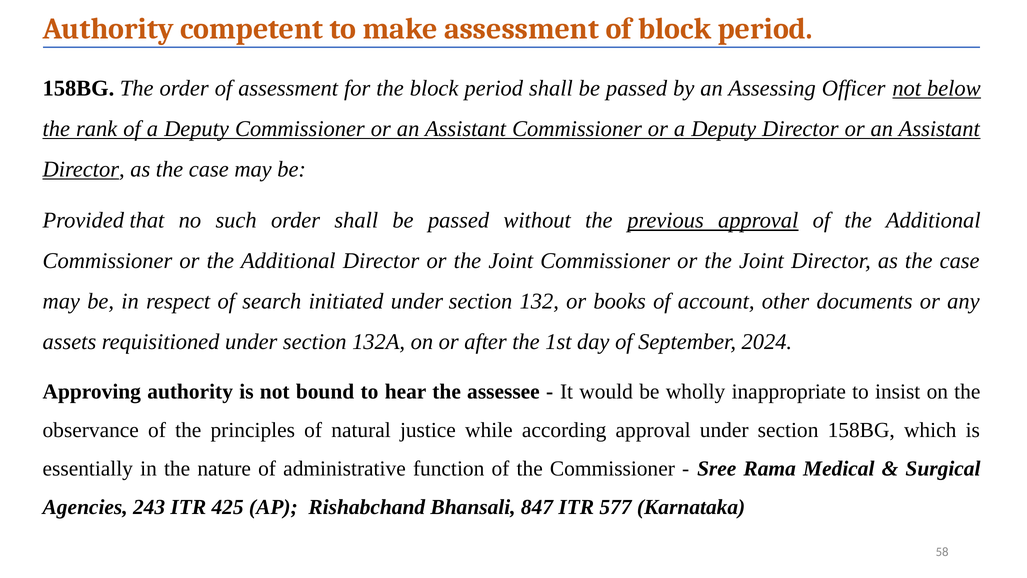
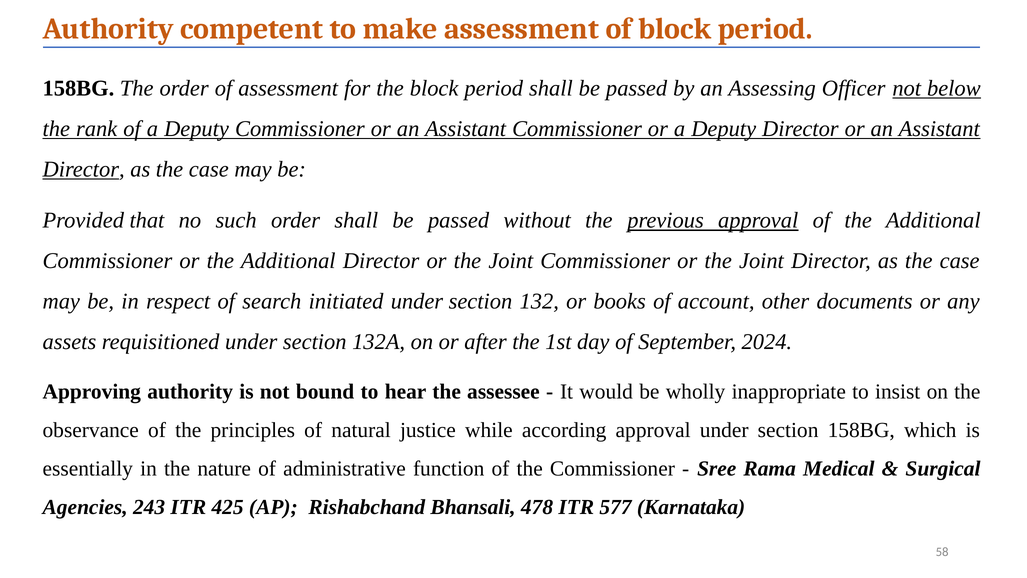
847: 847 -> 478
